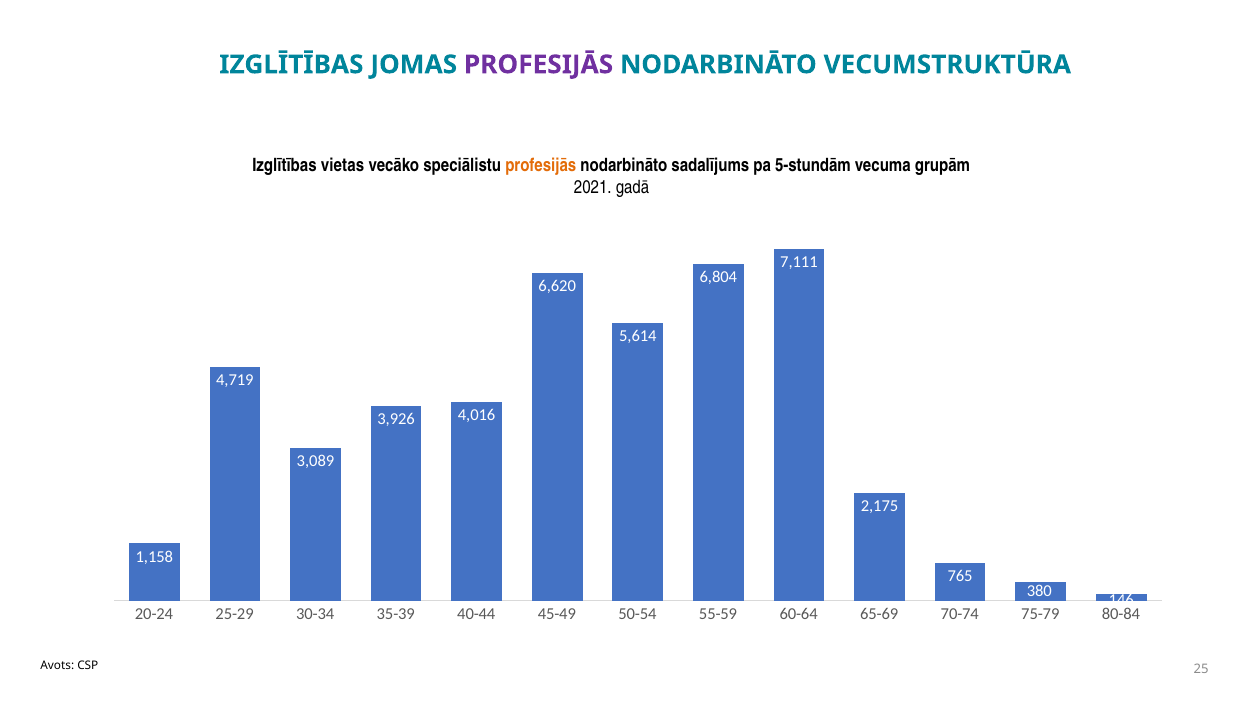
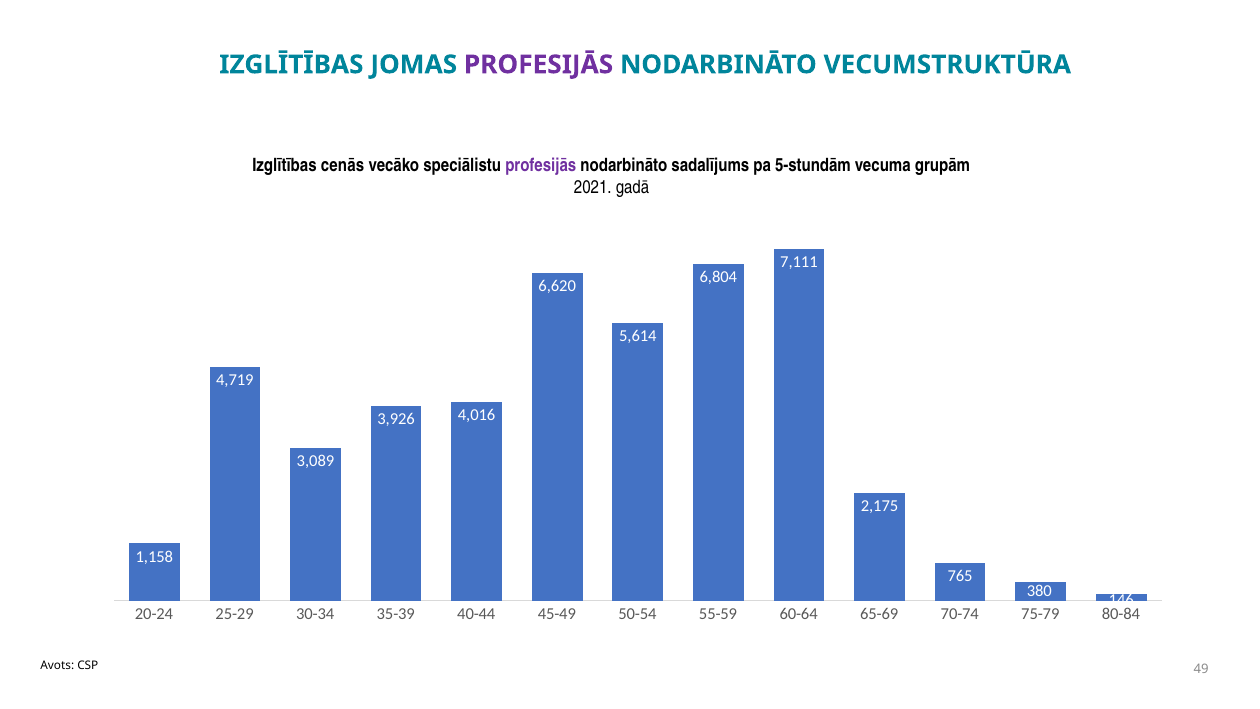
vietas: vietas -> cenās
profesijās at (541, 165) colour: orange -> purple
25: 25 -> 49
